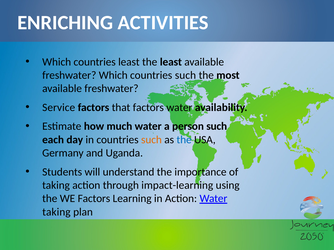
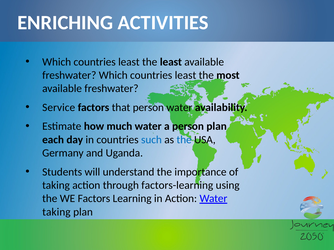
freshwater Which countries such: such -> least
that factors: factors -> person
person such: such -> plan
such at (151, 140) colour: orange -> blue
impact-learning: impact-learning -> factors-learning
